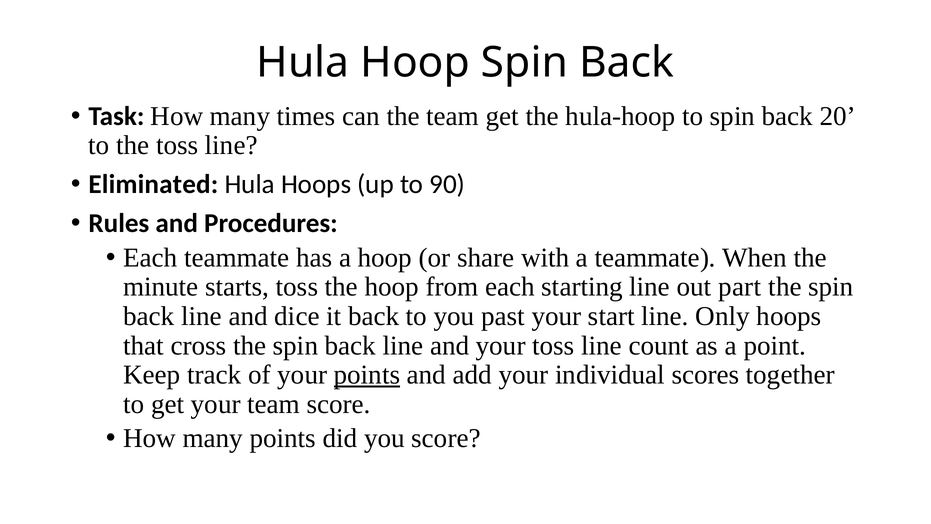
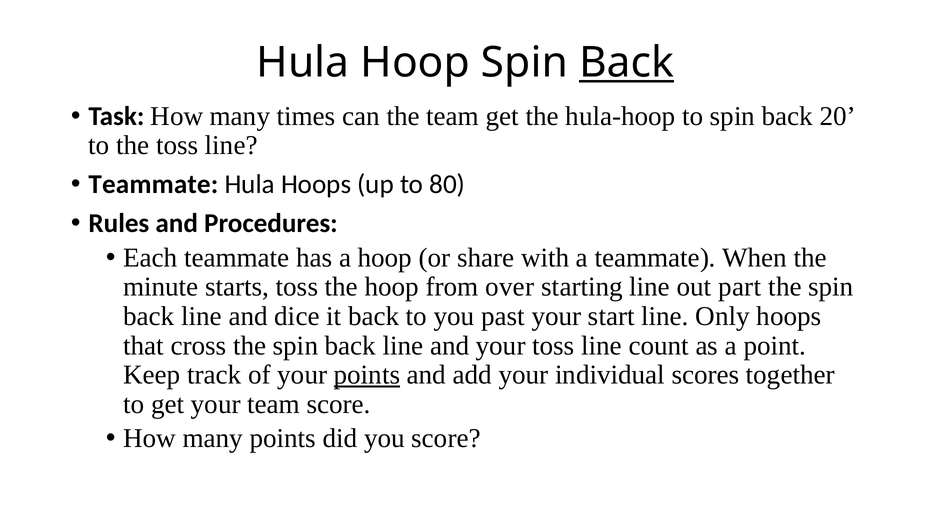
Back at (627, 63) underline: none -> present
Eliminated at (153, 184): Eliminated -> Teammate
90: 90 -> 80
from each: each -> over
